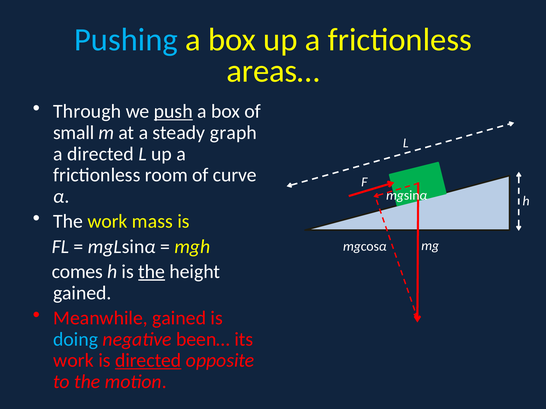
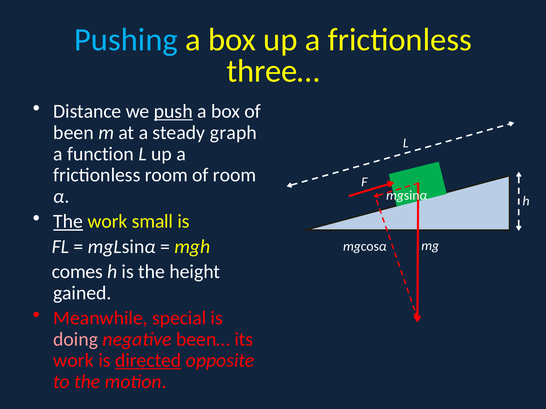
areas…: areas… -> three…
Through: Through -> Distance
small: small -> been
a directed: directed -> function
of curve: curve -> room
The at (68, 222) underline: none -> present
mass: mass -> small
the at (152, 272) underline: present -> none
Meanwhile gained: gained -> special
doing colour: light blue -> pink
